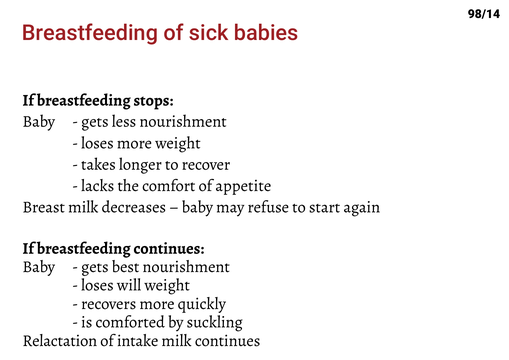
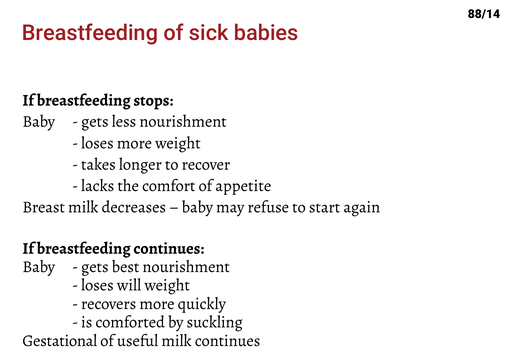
98/14: 98/14 -> 88/14
Relactation: Relactation -> Gestational
intake: intake -> useful
